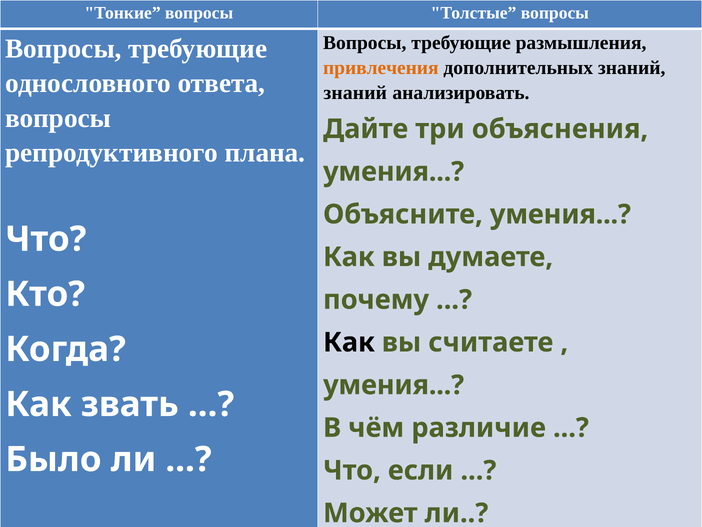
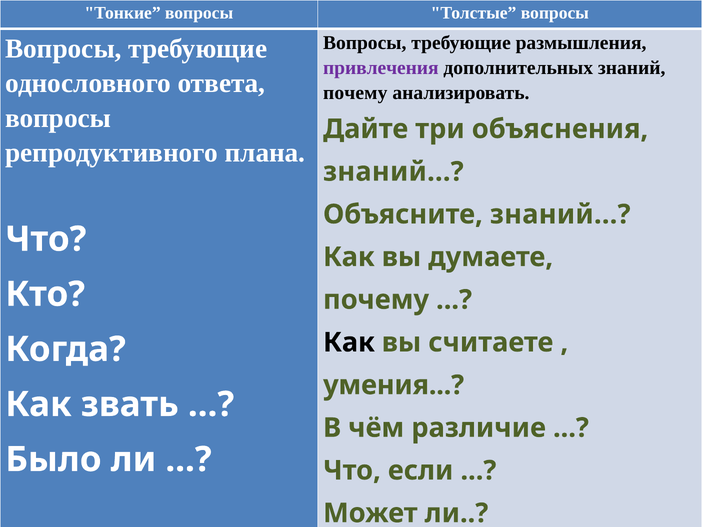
привлечения colour: orange -> purple
знаний at (355, 93): знаний -> почему
умения at (394, 172): умения -> знаний
Объясните умения: умения -> знаний
